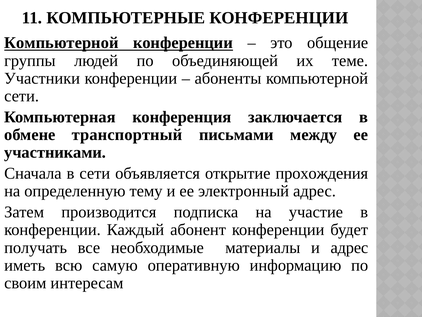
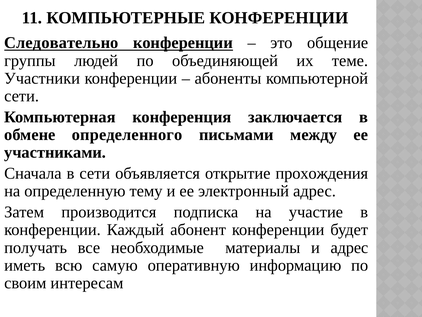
Компьютерной at (61, 43): Компьютерной -> Следовательно
транспортный: транспортный -> определенного
